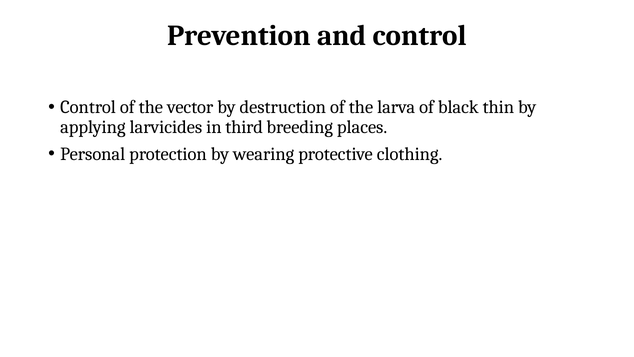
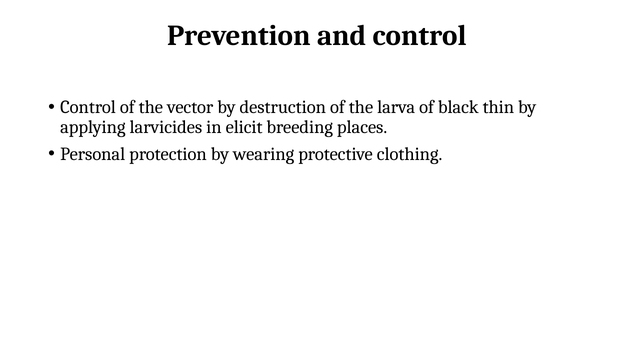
third: third -> elicit
